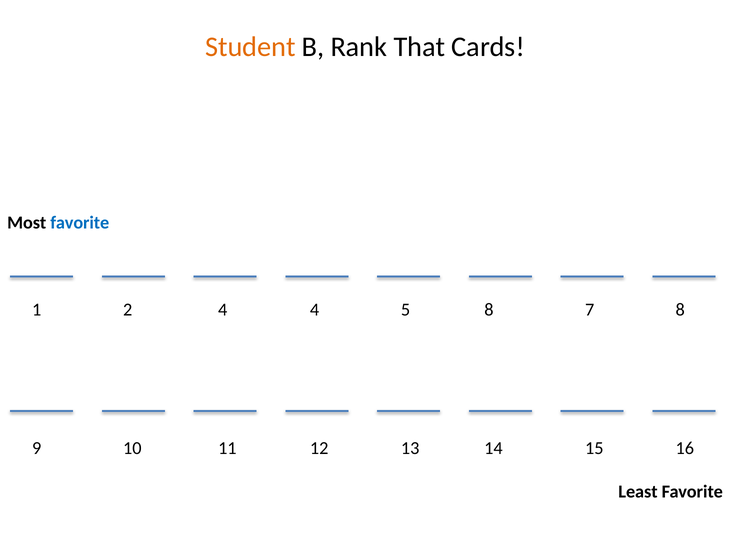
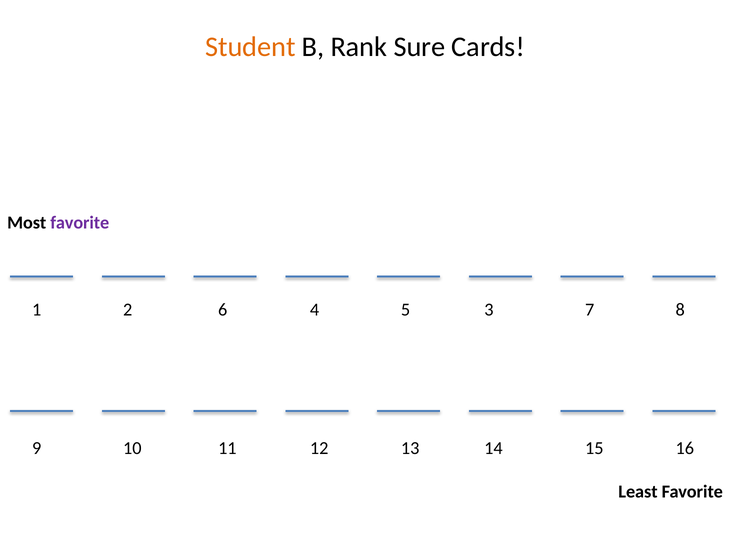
That: That -> Sure
favorite at (80, 222) colour: blue -> purple
2 4: 4 -> 6
4 8: 8 -> 3
